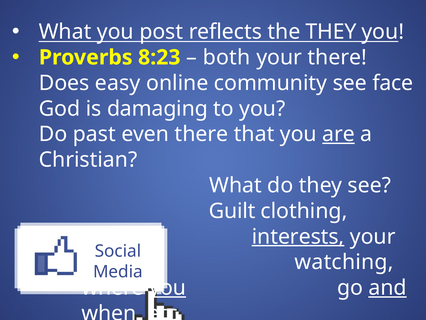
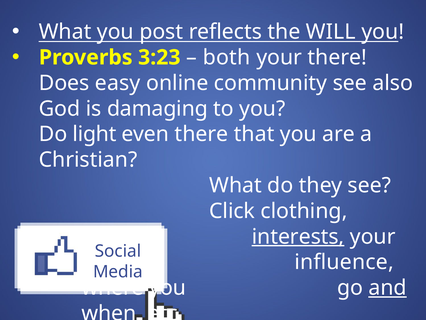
the THEY: THEY -> WILL
8:23: 8:23 -> 3:23
face: face -> also
past: past -> light
are underline: present -> none
Guilt: Guilt -> Click
watching: watching -> influence
you at (168, 287) underline: present -> none
